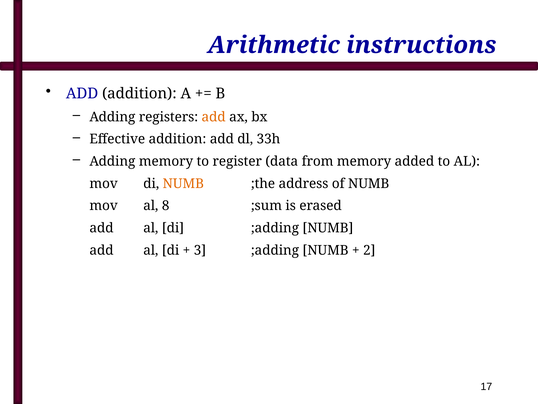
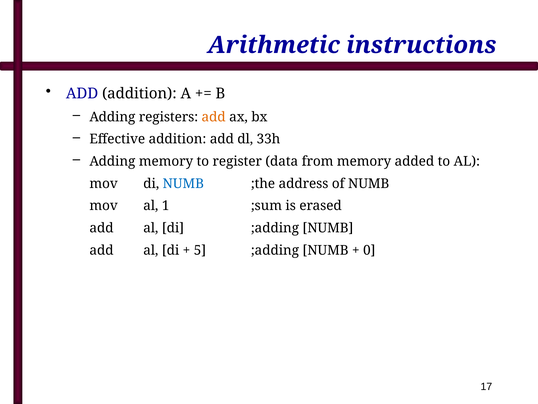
NUMB at (183, 183) colour: orange -> blue
8: 8 -> 1
3: 3 -> 5
2: 2 -> 0
